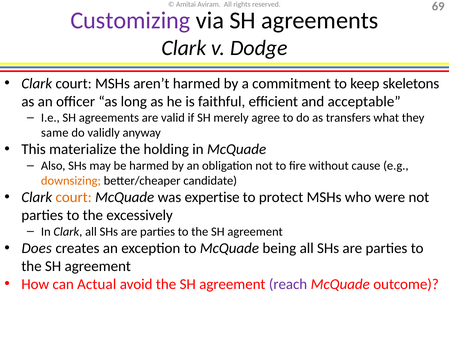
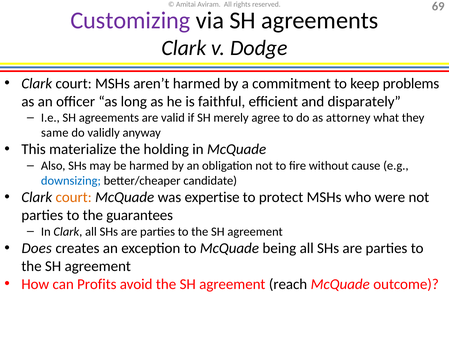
skeletons: skeletons -> problems
acceptable: acceptable -> disparately
transfers: transfers -> attorney
downsizing colour: orange -> blue
excessively: excessively -> guarantees
Actual: Actual -> Profits
reach colour: purple -> black
